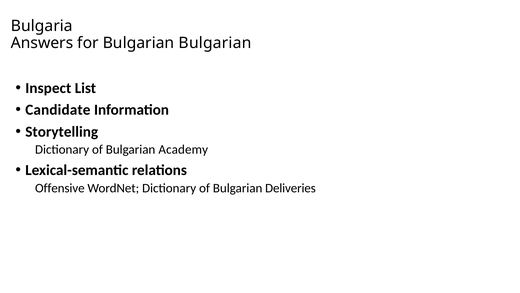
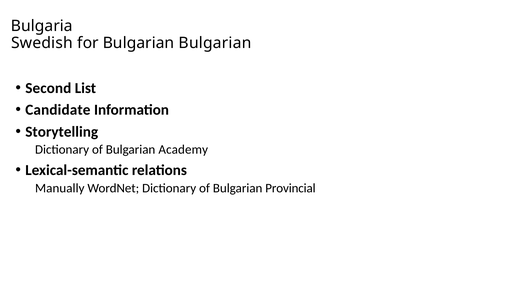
Answers: Answers -> Swedish
Inspect: Inspect -> Second
Offensive: Offensive -> Manually
Deliveries: Deliveries -> Provincial
